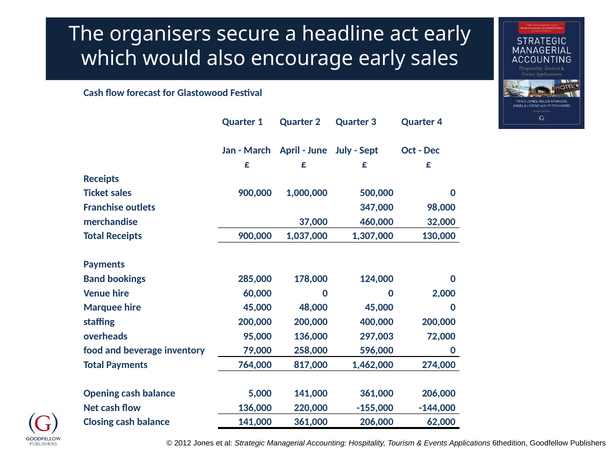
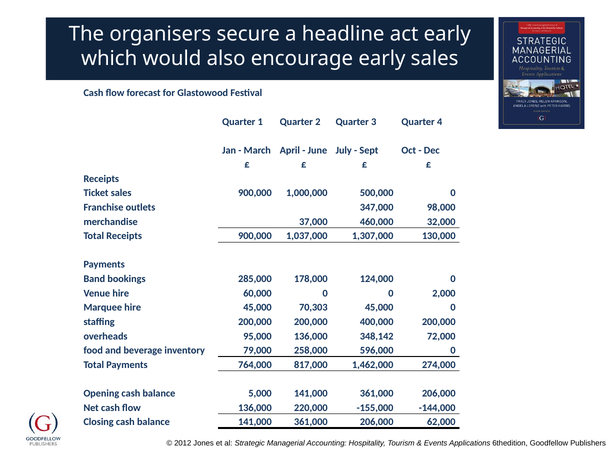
48,000: 48,000 -> 70,303
297,003: 297,003 -> 348,142
